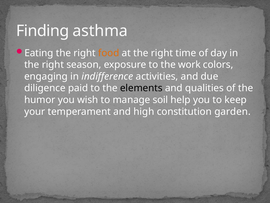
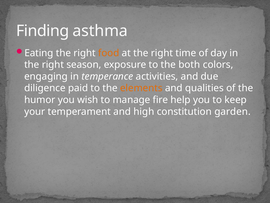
work: work -> both
indifference: indifference -> temperance
elements colour: black -> orange
soil: soil -> fire
